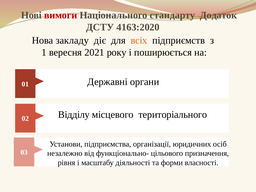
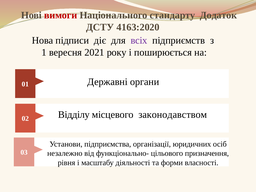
закладу: закладу -> підписи
всіх colour: orange -> purple
територіального: територіального -> законодавством
